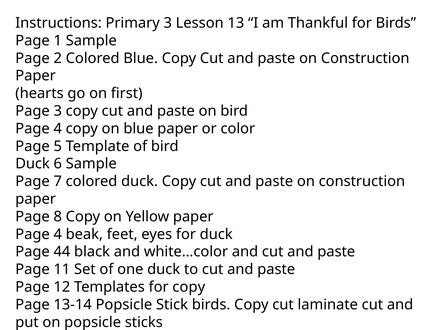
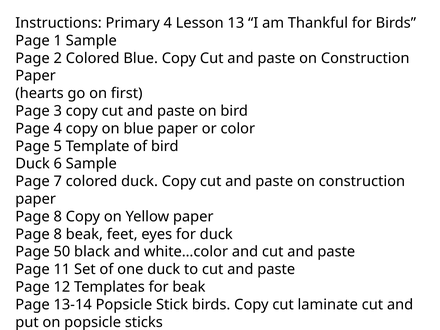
Primary 3: 3 -> 4
4 at (58, 234): 4 -> 8
44: 44 -> 50
for copy: copy -> beak
